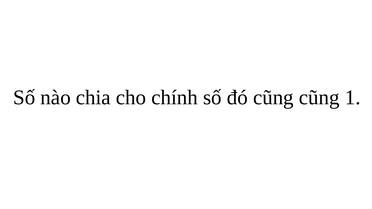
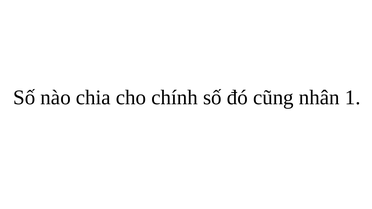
cũng cũng: cũng -> nhân
